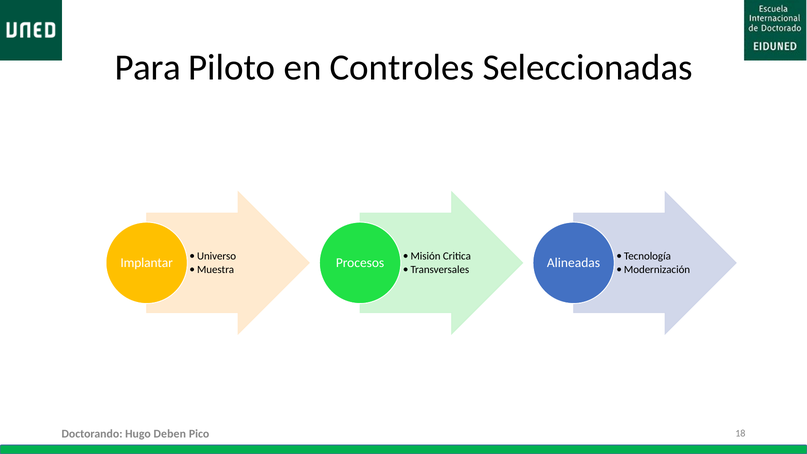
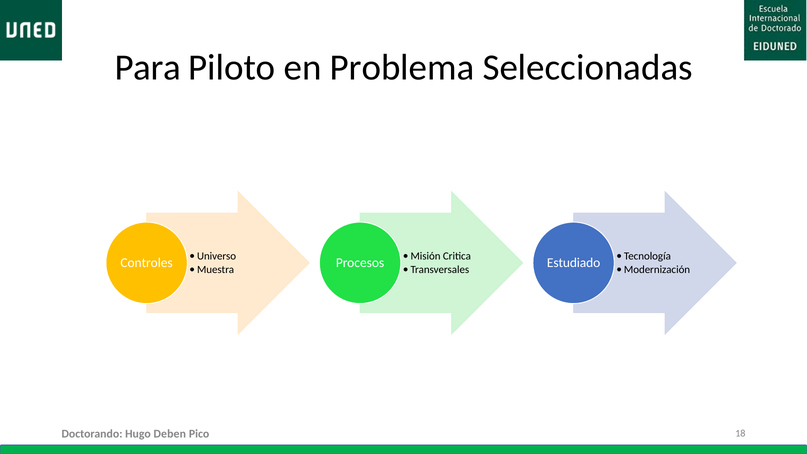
Controles: Controles -> Problema
Implantar: Implantar -> Controles
Alineadas: Alineadas -> Estudiado
